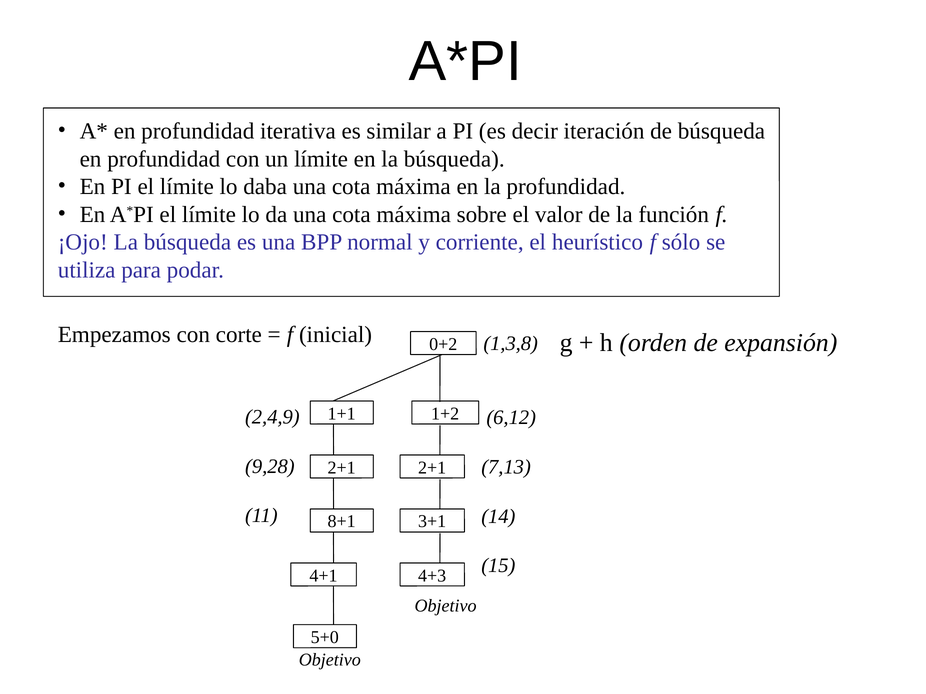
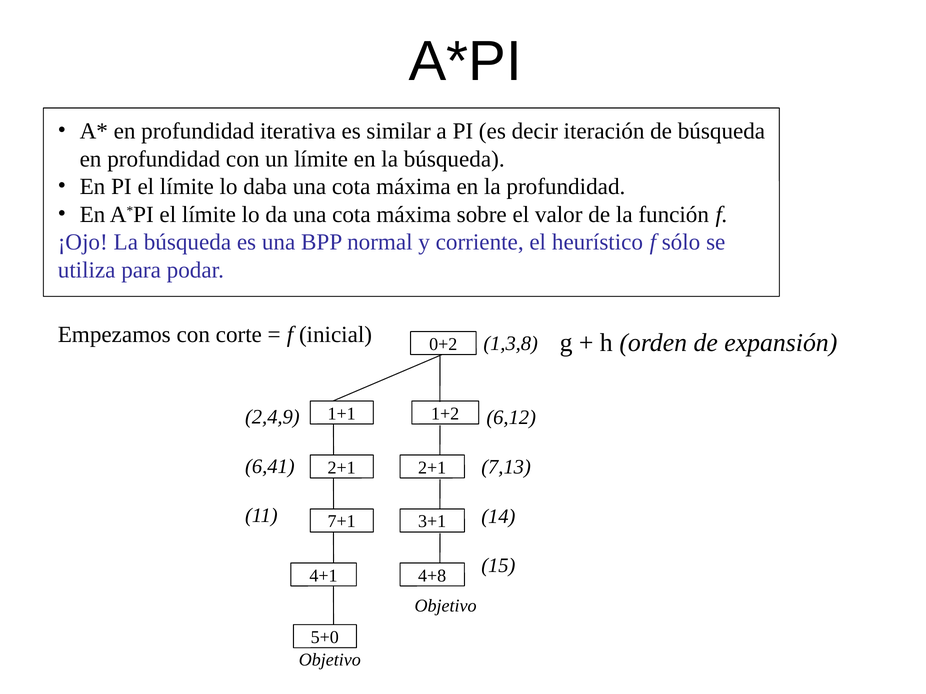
9,28: 9,28 -> 6,41
8+1: 8+1 -> 7+1
4+3: 4+3 -> 4+8
